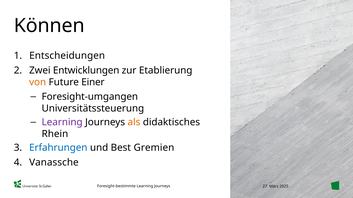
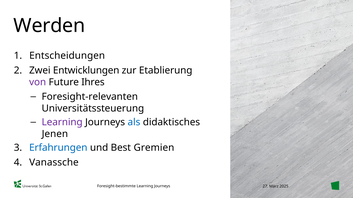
Können: Können -> Werden
von colour: orange -> purple
Einer: Einer -> Ihres
Foresight-umgangen: Foresight-umgangen -> Foresight-relevanten
als colour: orange -> blue
Rhein: Rhein -> Jenen
